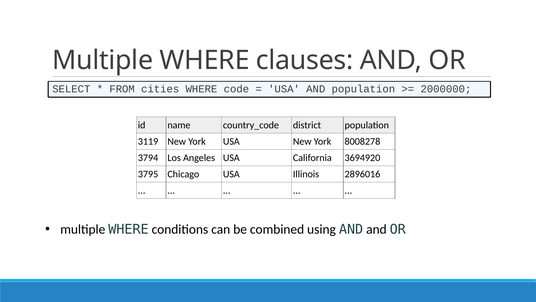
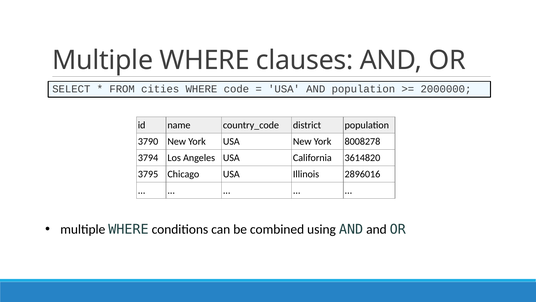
3119: 3119 -> 3790
3694920: 3694920 -> 3614820
